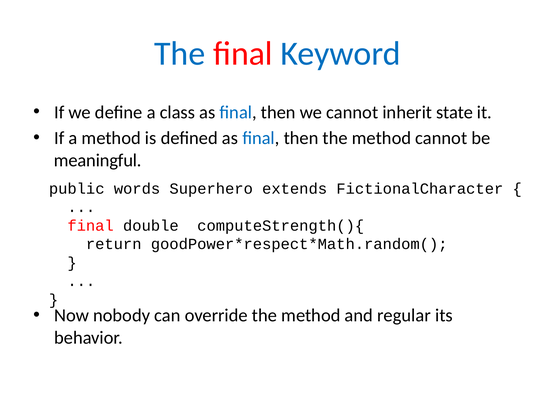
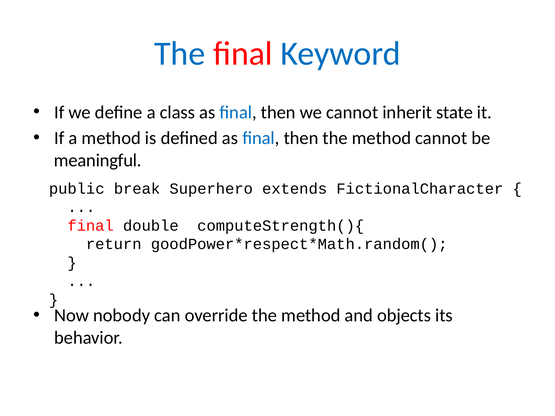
words: words -> break
regular: regular -> objects
